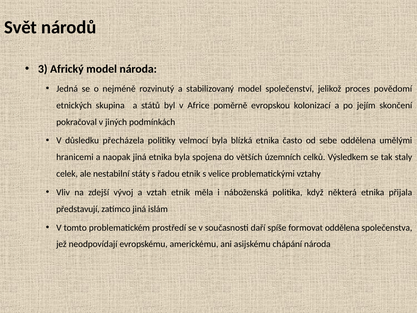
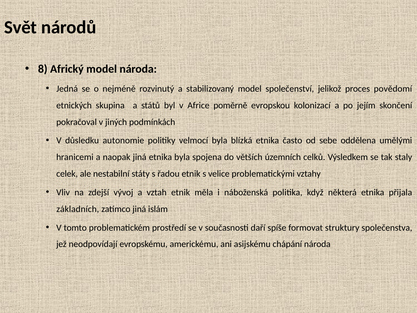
3: 3 -> 8
přecházela: přecházela -> autonomie
představují: představují -> základních
formovat oddělena: oddělena -> struktury
